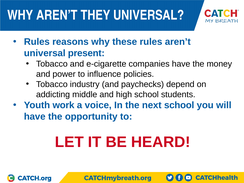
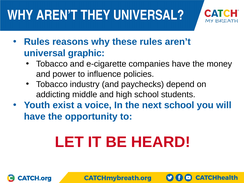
present: present -> graphic
work: work -> exist
